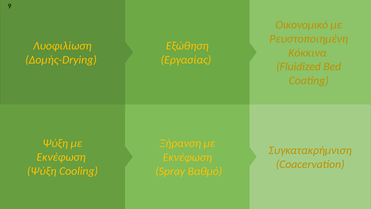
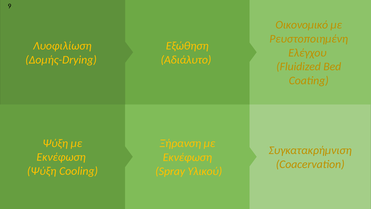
Κόκκινα: Κόκκινα -> Ελέγχου
Εργασίας: Εργασίας -> Αδιάλυτο
Βαθμό: Βαθμό -> Υλικού
